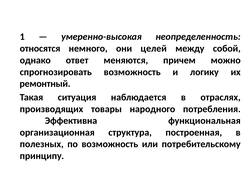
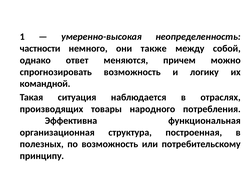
относятся: относятся -> частности
целей: целей -> также
ремонтный: ремонтный -> командной
